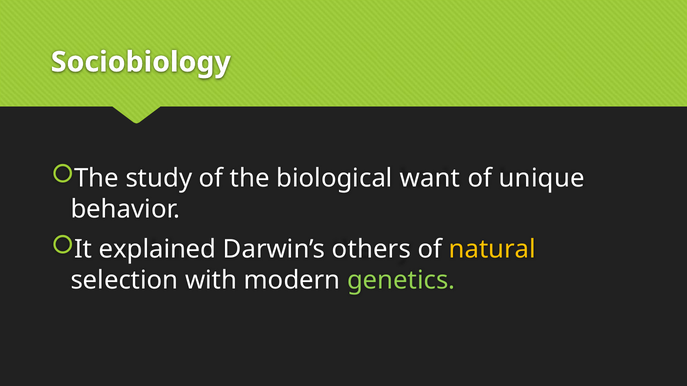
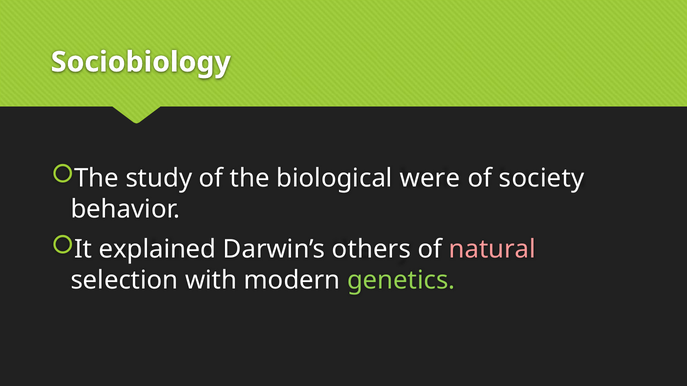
want: want -> were
unique: unique -> society
natural colour: yellow -> pink
